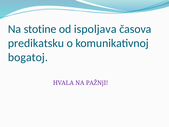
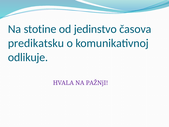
ispoljava: ispoljava -> jedinstvo
bogatoj: bogatoj -> odlikuje
